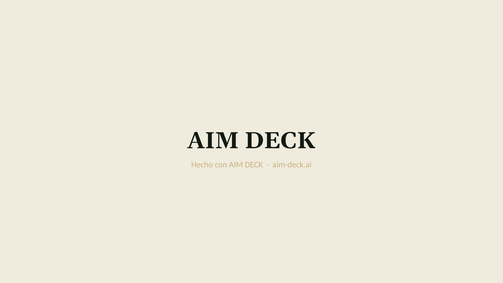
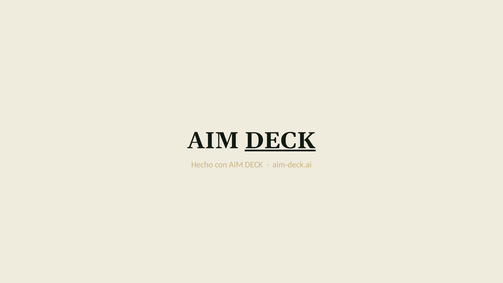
DECK at (280, 141) underline: none -> present
